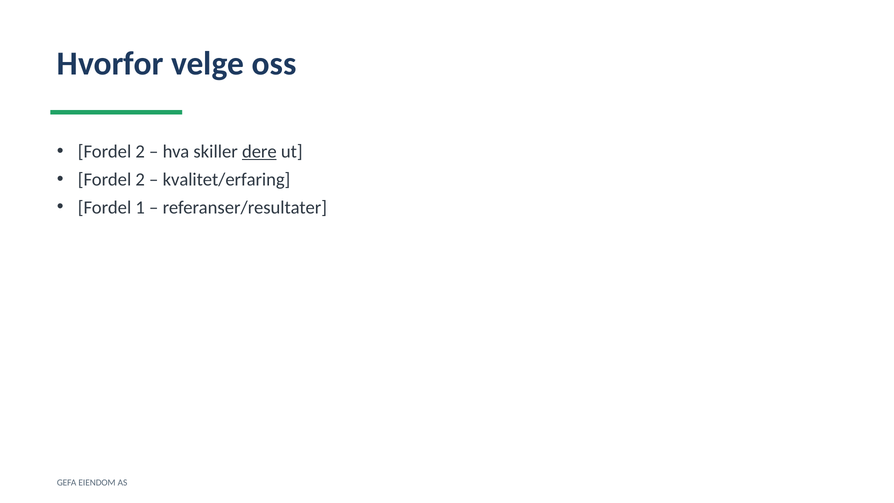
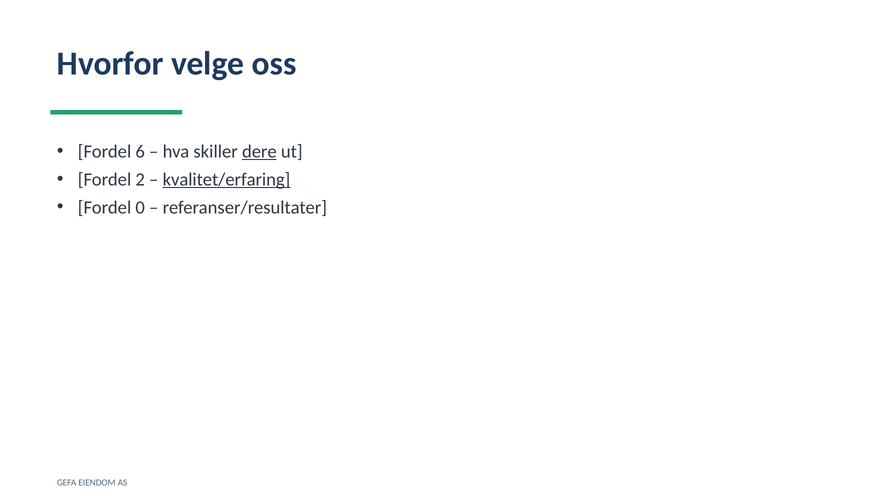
2 at (140, 151): 2 -> 6
kvalitet/erfaring underline: none -> present
1: 1 -> 0
